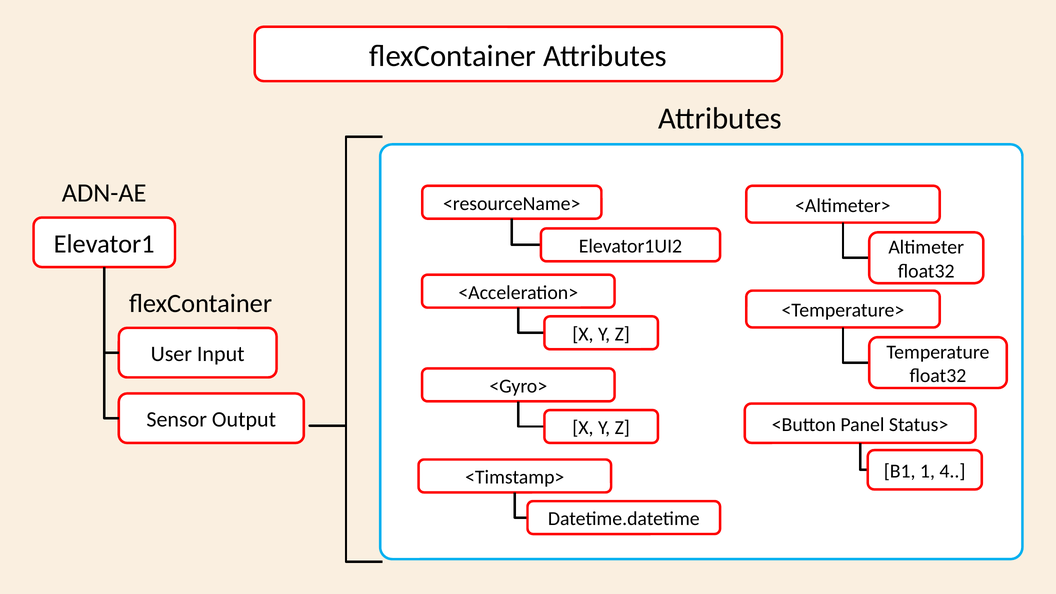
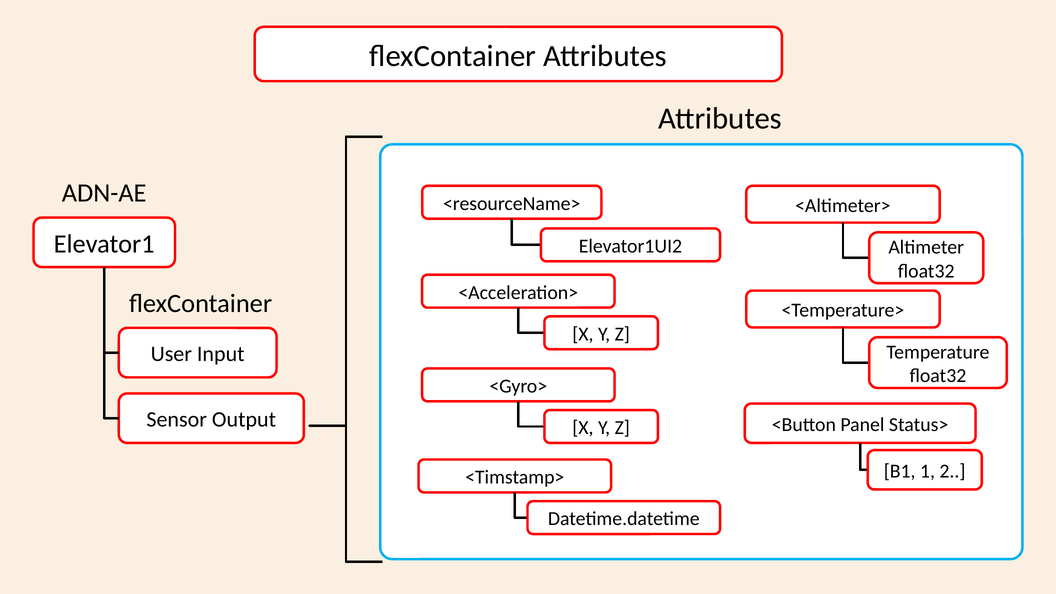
4: 4 -> 2
